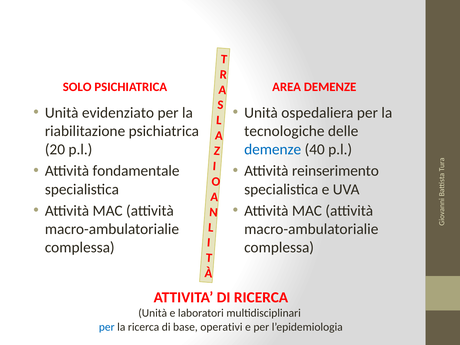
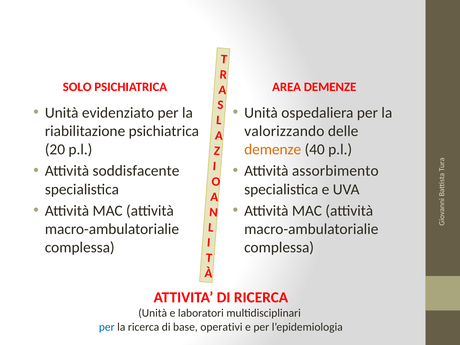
tecnologiche: tecnologiche -> valorizzando
demenze at (273, 149) colour: blue -> orange
fondamentale: fondamentale -> soddisfacente
reinserimento: reinserimento -> assorbimento
